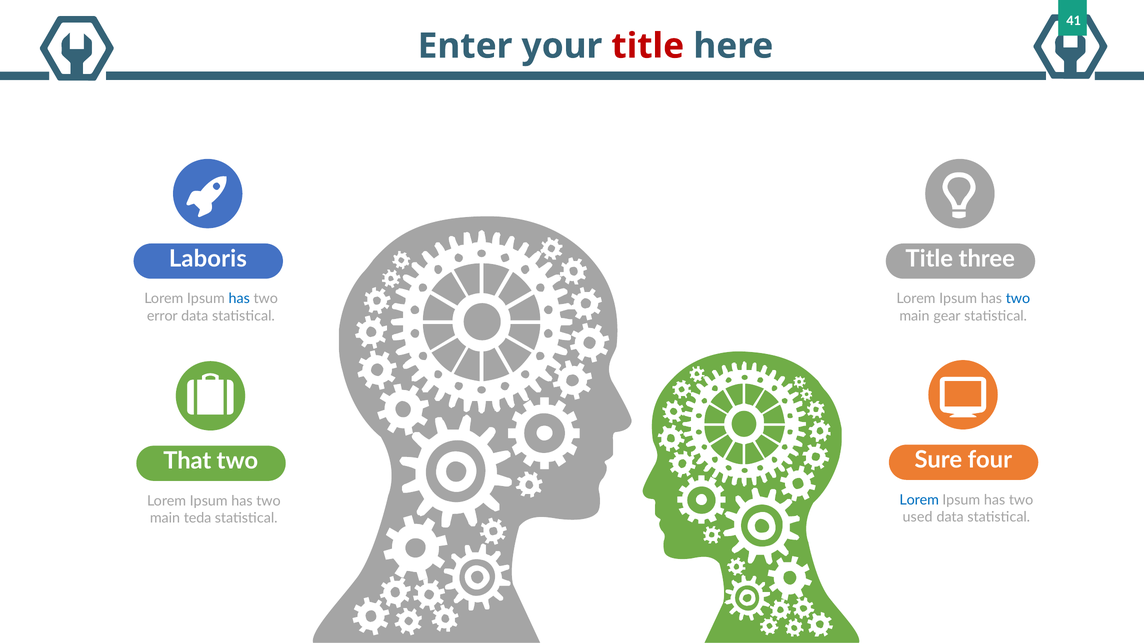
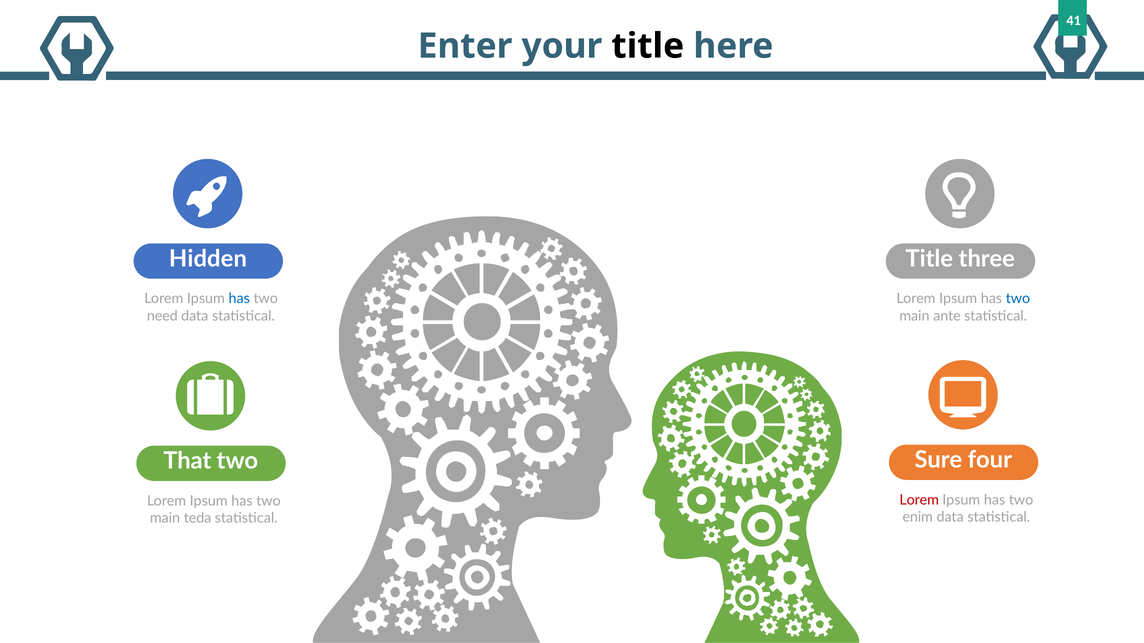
title at (648, 46) colour: red -> black
Laboris: Laboris -> Hidden
error: error -> need
gear: gear -> ante
Lorem at (919, 500) colour: blue -> red
used: used -> enim
